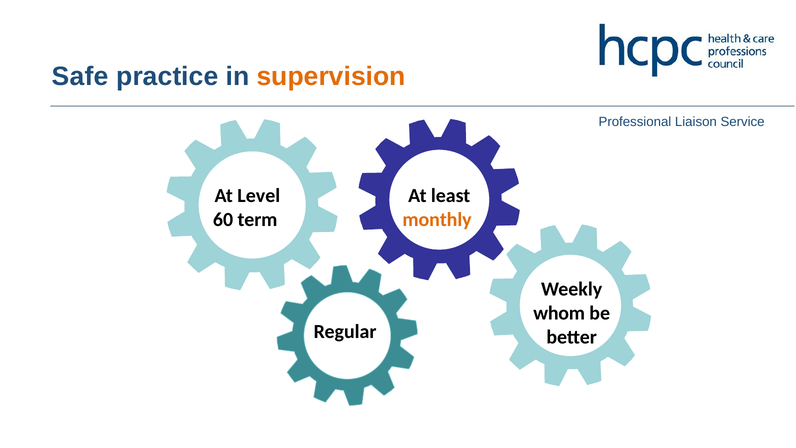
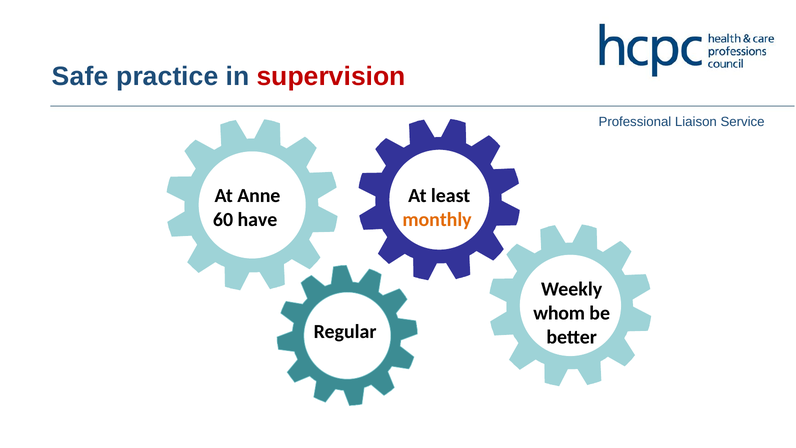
supervision colour: orange -> red
Level: Level -> Anne
term: term -> have
